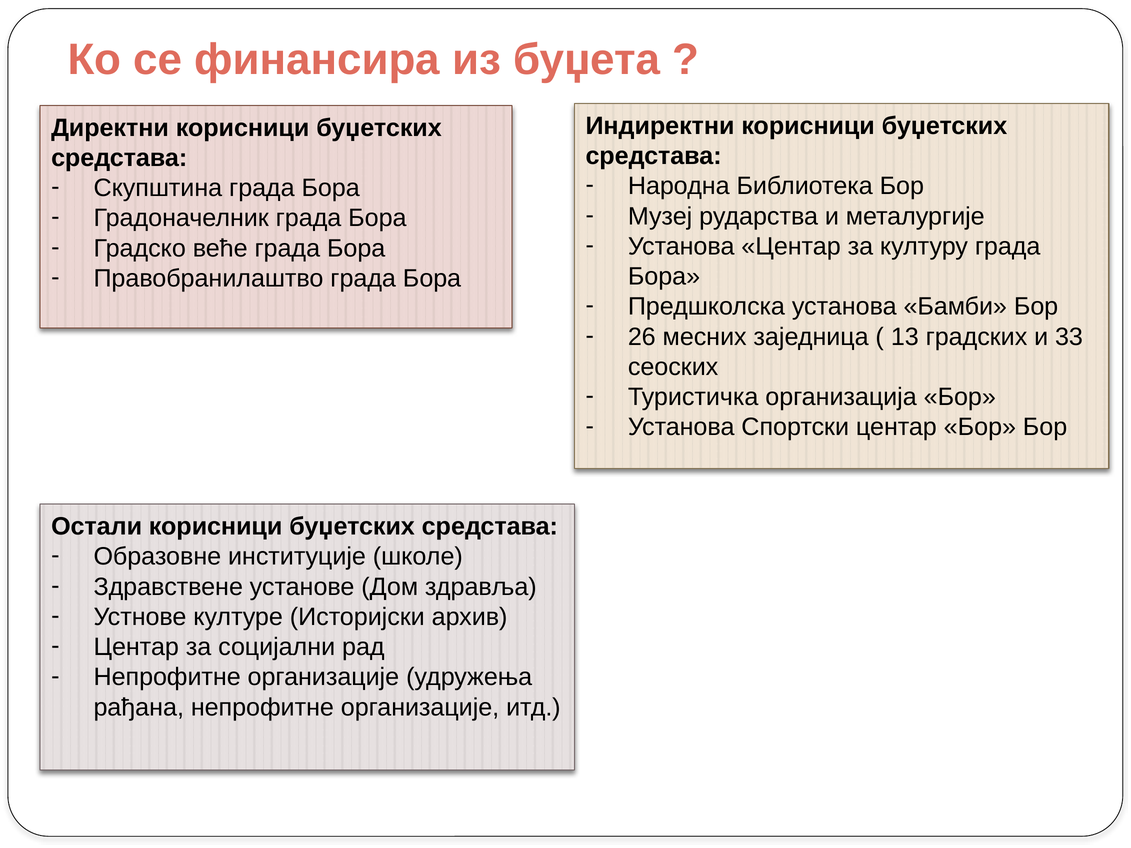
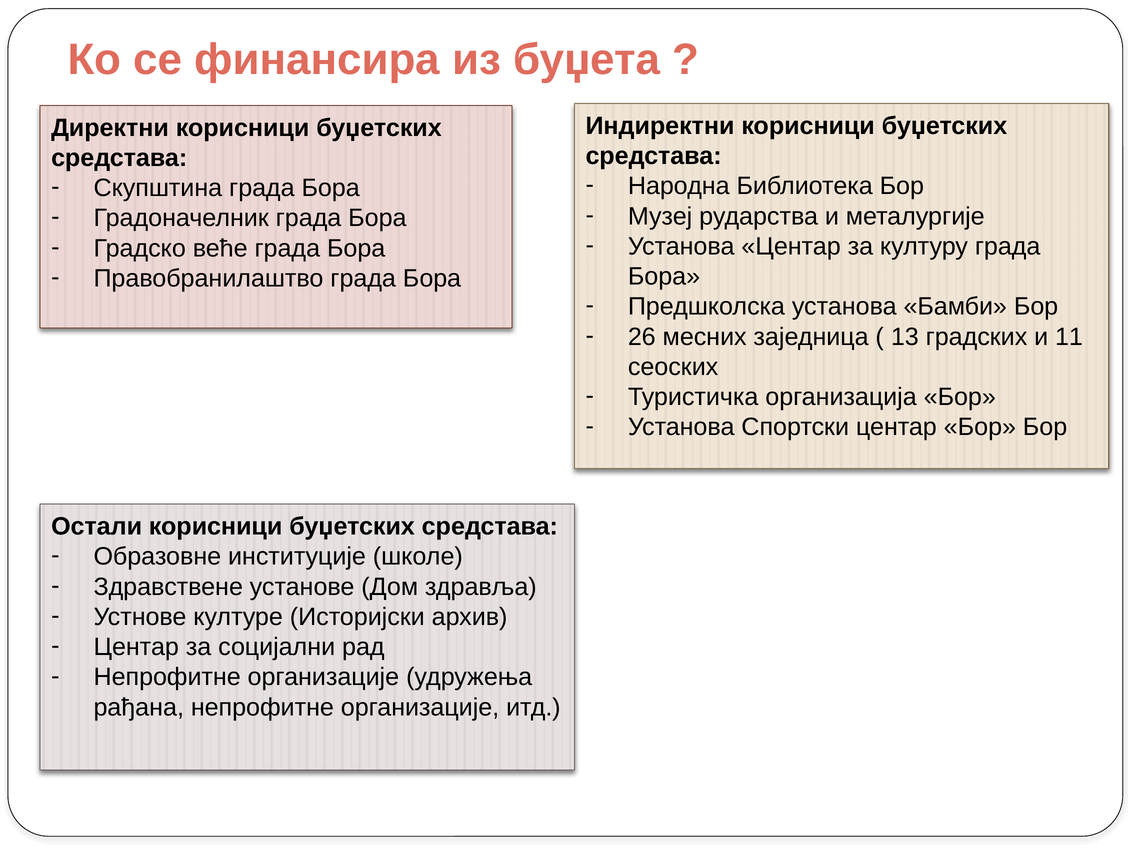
33: 33 -> 11
